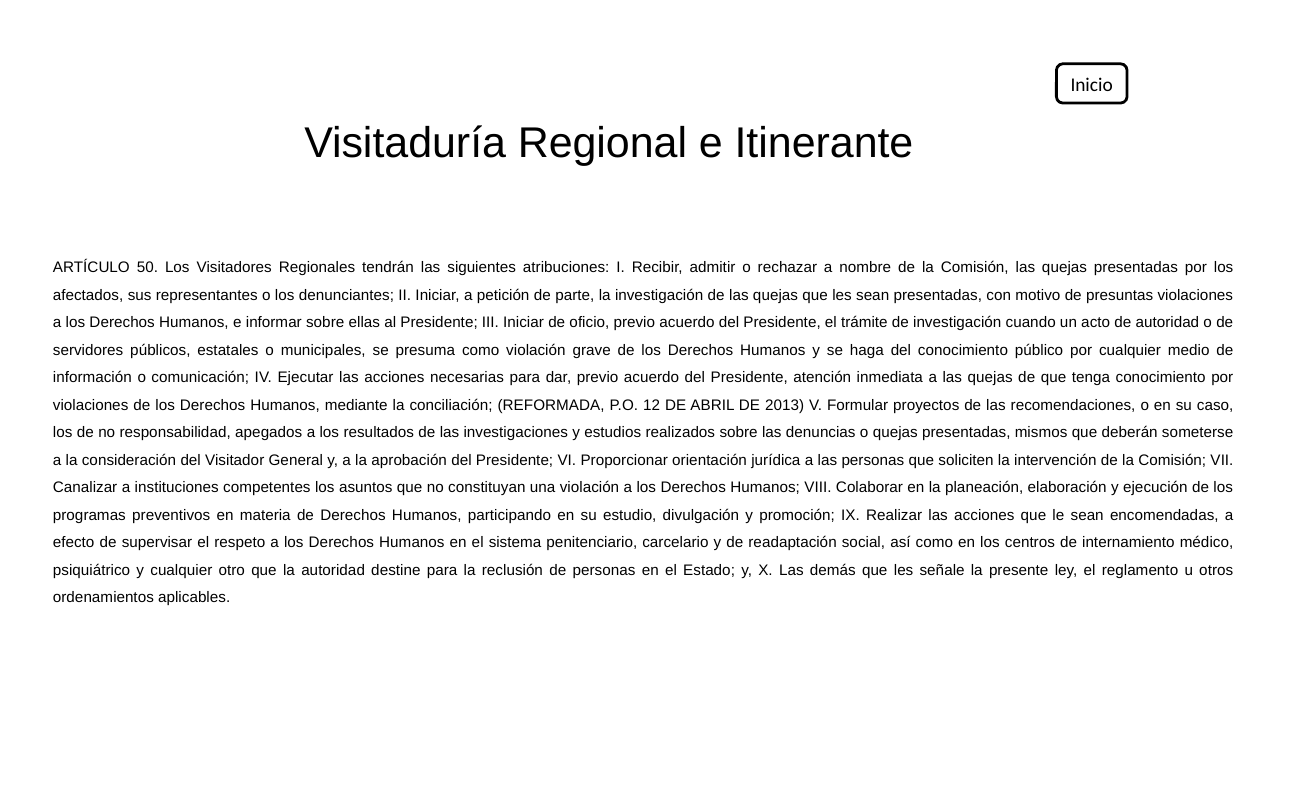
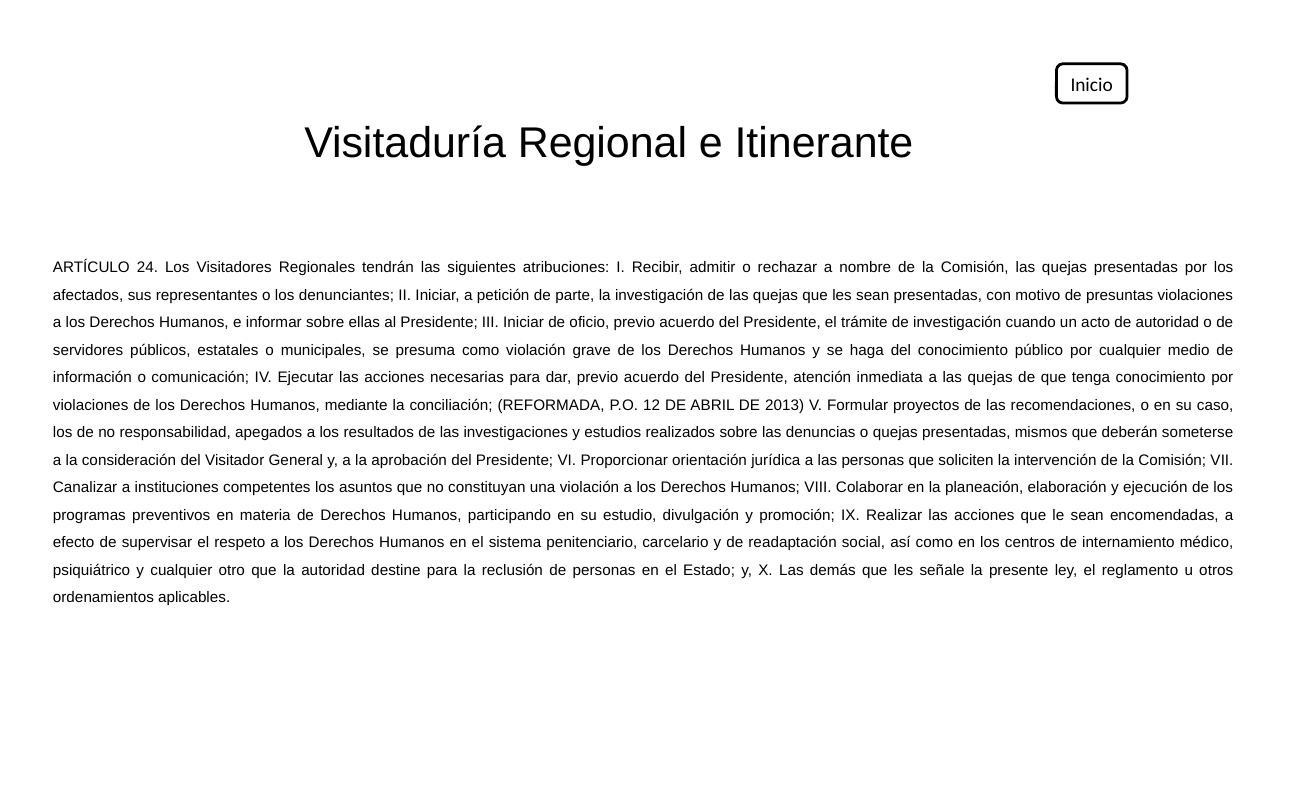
50: 50 -> 24
